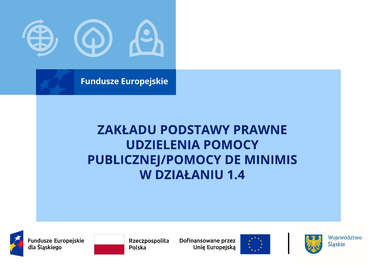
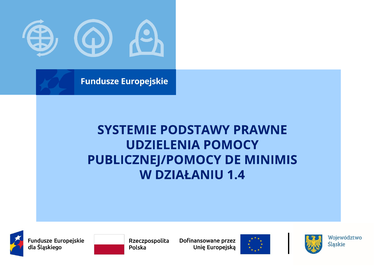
ZAKŁADU: ZAKŁADU -> SYSTEMIE
